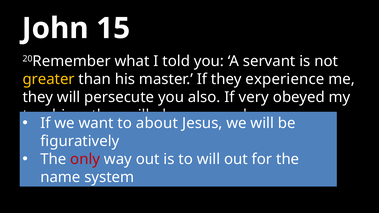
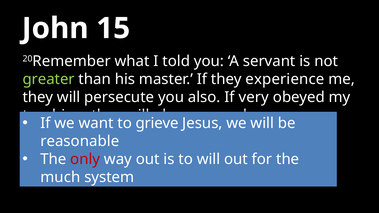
greater colour: yellow -> light green
about: about -> grieve
figuratively: figuratively -> reasonable
name: name -> much
